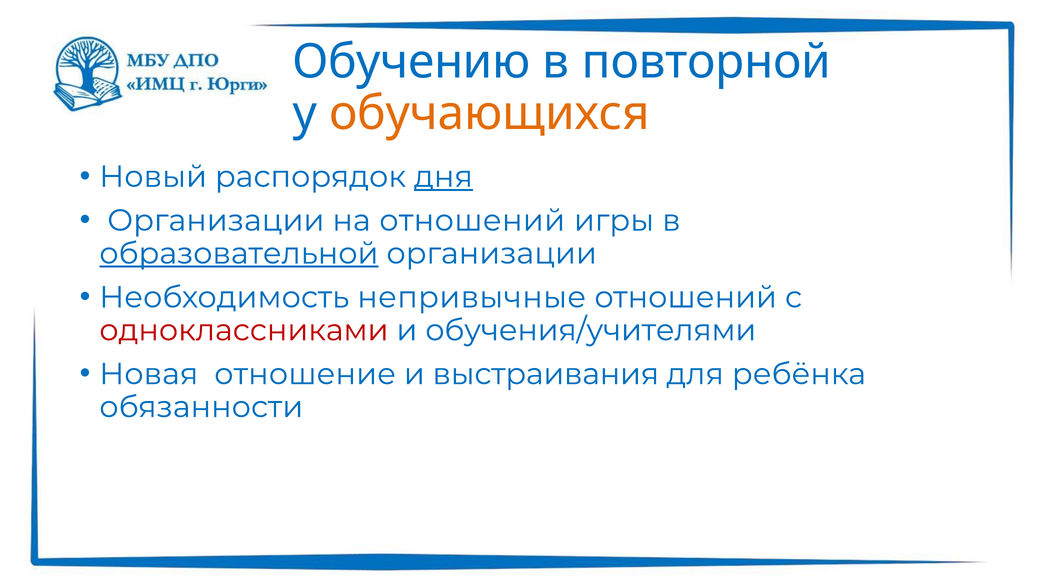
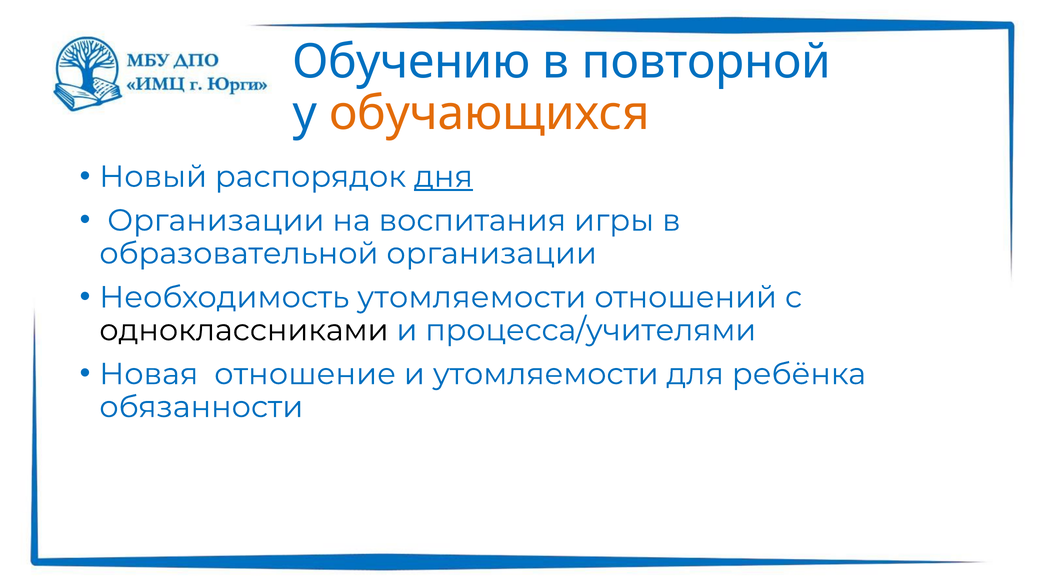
на отношений: отношений -> воспитания
образовательной underline: present -> none
Необходимость непривычные: непривычные -> утомляемости
одноклассниками colour: red -> black
обучения/учителями: обучения/учителями -> процесса/учителями
и выстраивания: выстраивания -> утомляемости
